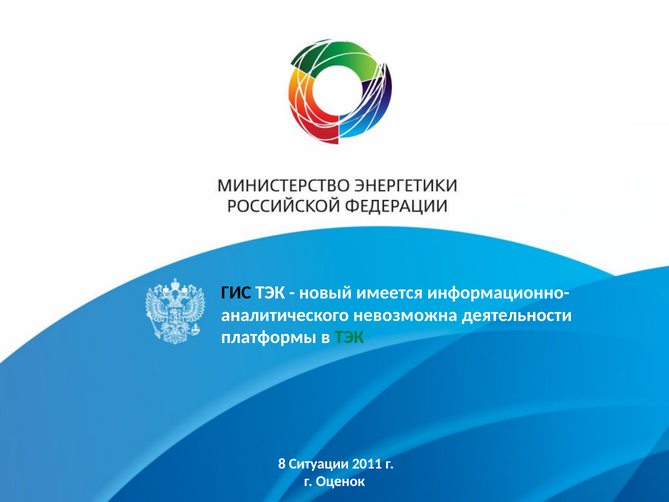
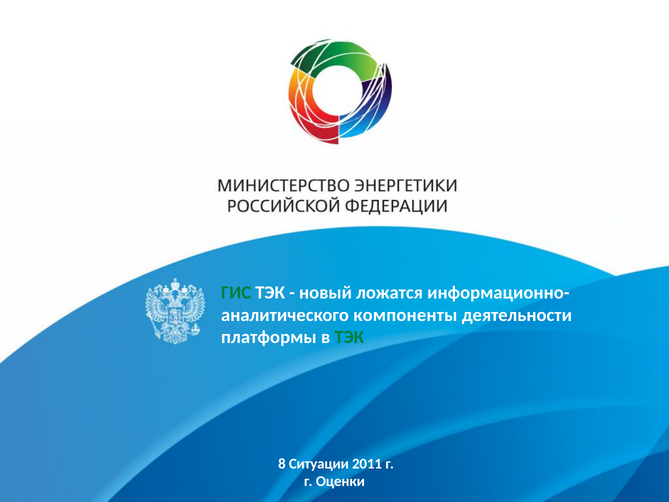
ГИС colour: black -> green
имеется: имеется -> ложатся
невозможна: невозможна -> компоненты
Оценок: Оценок -> Оценки
